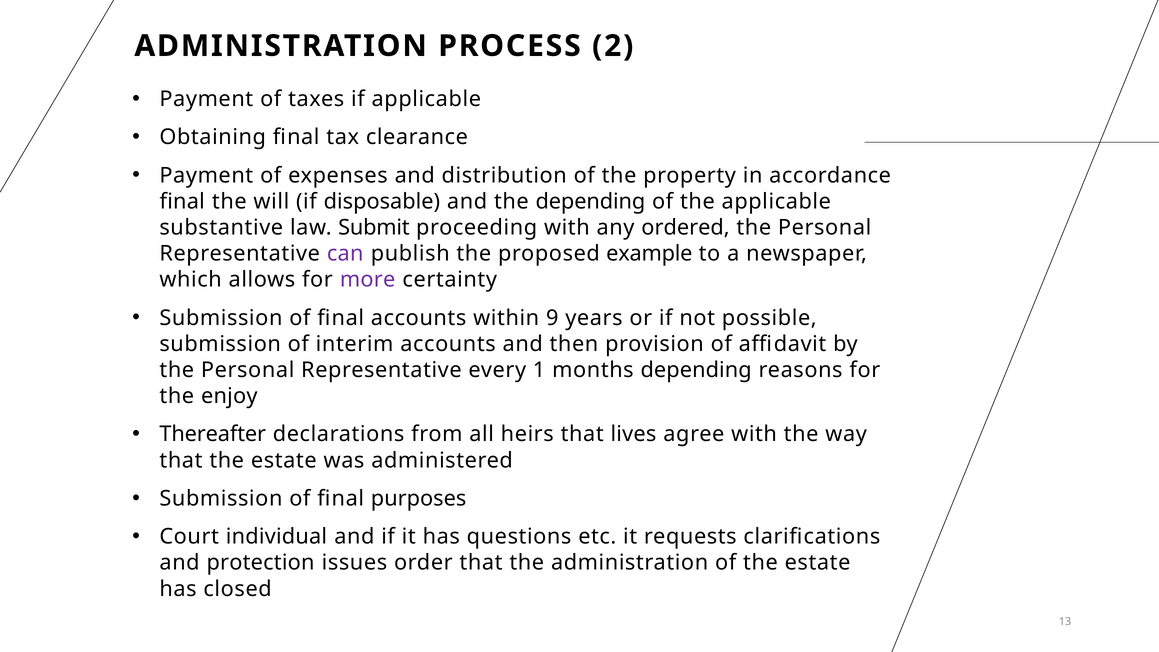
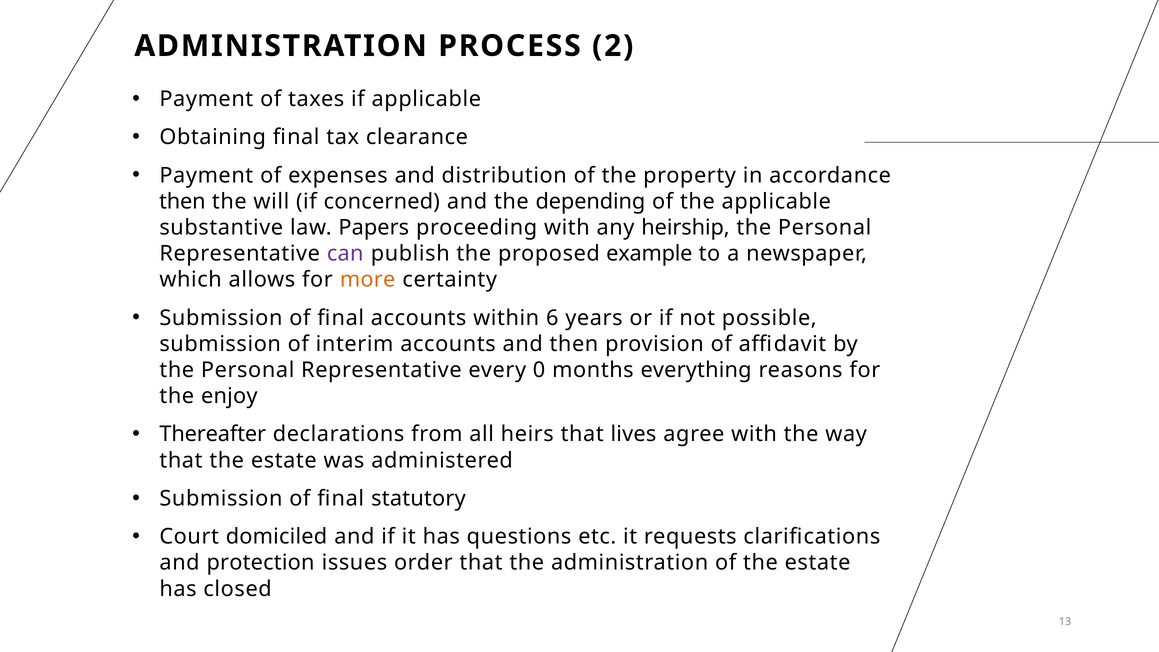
final at (182, 201): final -> then
disposable: disposable -> concerned
Submit: Submit -> Papers
ordered: ordered -> heirship
more colour: purple -> orange
9: 9 -> 6
1: 1 -> 0
months depending: depending -> everything
purposes: purposes -> statutory
individual: individual -> domiciled
